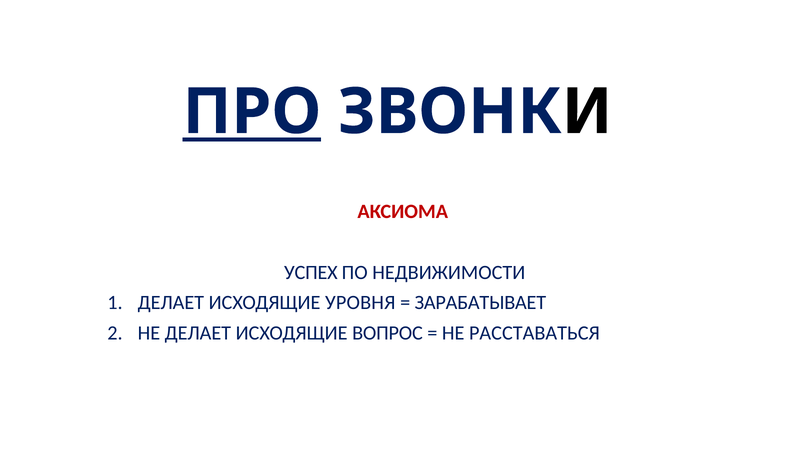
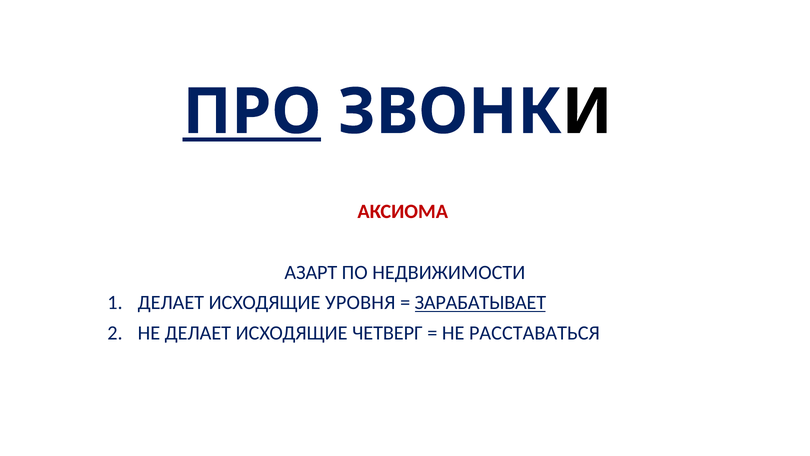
УСПЕХ: УСПЕХ -> АЗАРТ
ЗАРАБАТЫВАЕТ underline: none -> present
ВОПРОС: ВОПРОС -> ЧЕТВЕРГ
